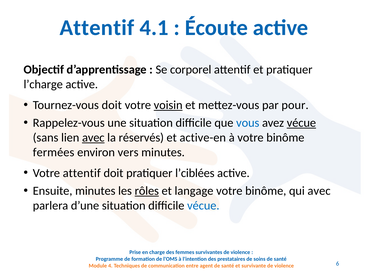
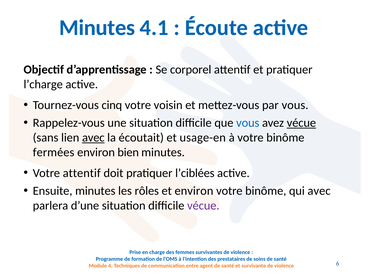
Attentif at (97, 28): Attentif -> Minutes
Tournez-vous doit: doit -> cinq
voisin underline: present -> none
par pour: pour -> vous
réservés: réservés -> écoutait
active-en: active-en -> usage-en
vers: vers -> bien
rôles underline: present -> none
et langage: langage -> environ
vécue at (203, 206) colour: blue -> purple
